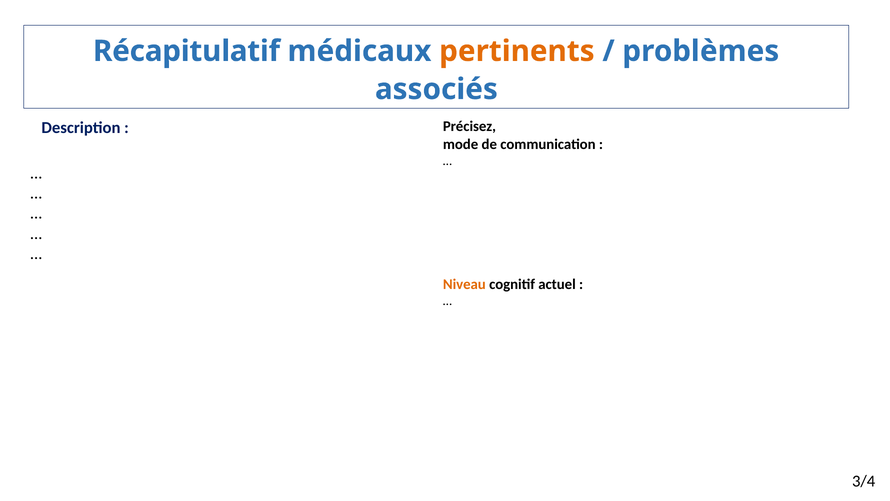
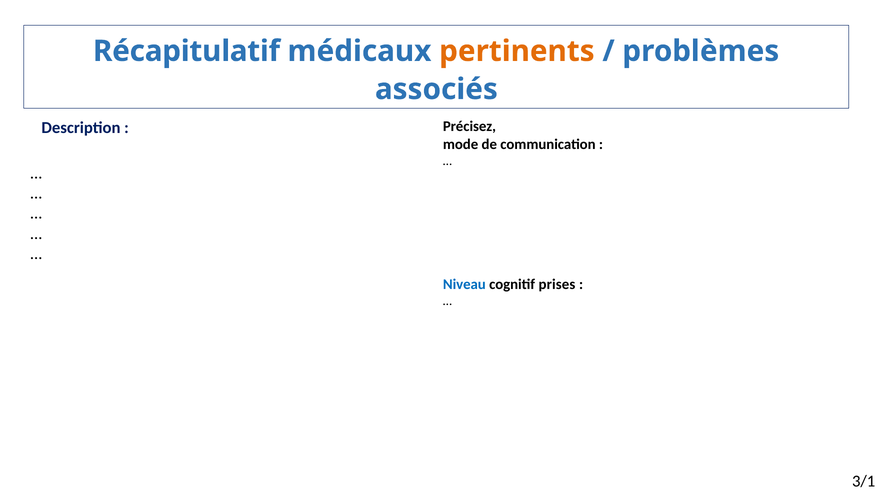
Niveau colour: orange -> blue
actuel: actuel -> prises
3/4: 3/4 -> 3/1
